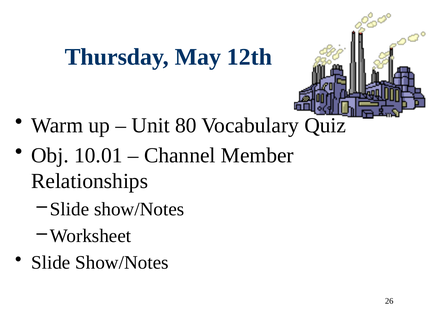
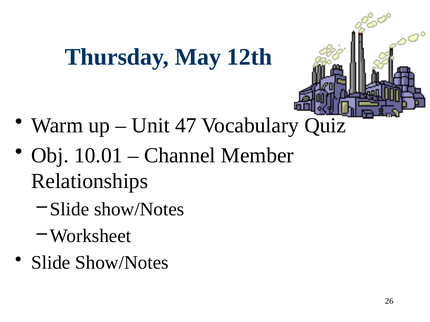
80: 80 -> 47
